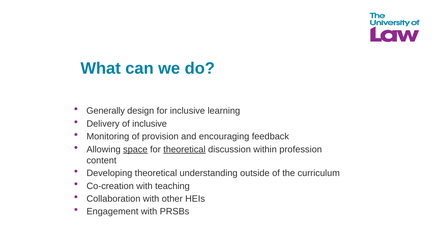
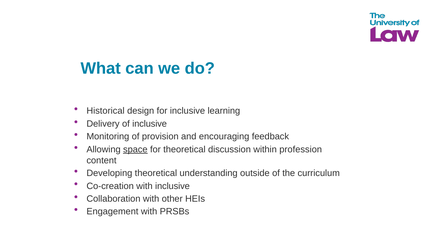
Generally: Generally -> Historical
theoretical at (184, 149) underline: present -> none
with teaching: teaching -> inclusive
